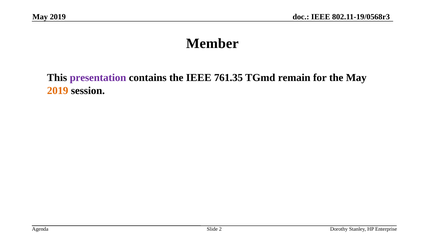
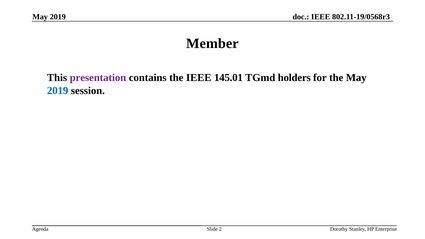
761.35: 761.35 -> 145.01
remain: remain -> holders
2019 at (58, 91) colour: orange -> blue
